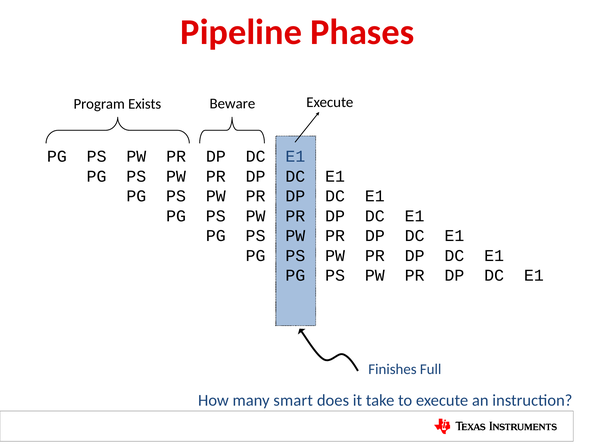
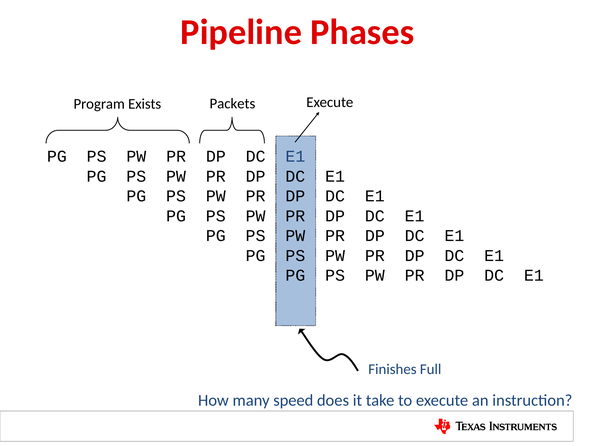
Beware: Beware -> Packets
smart: smart -> speed
